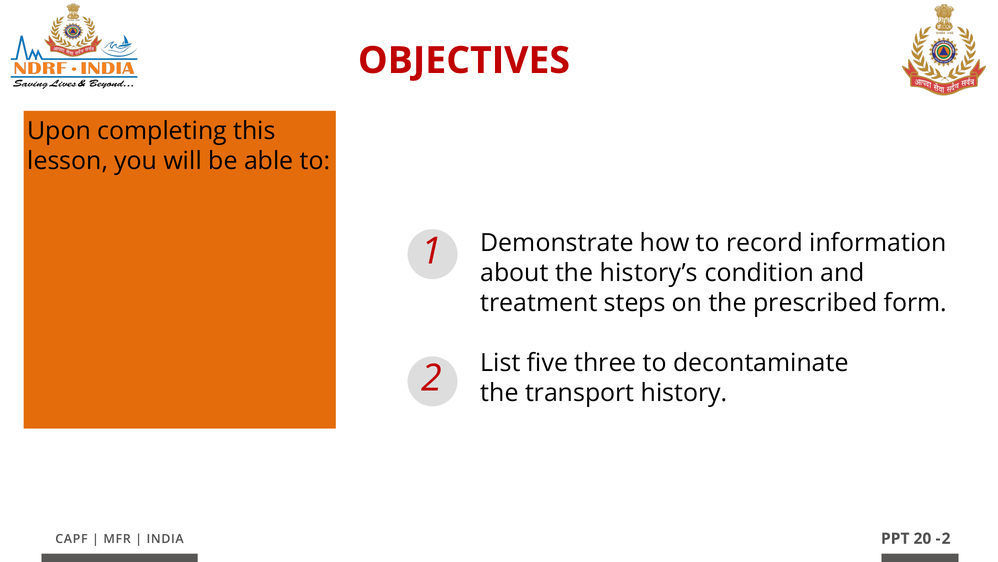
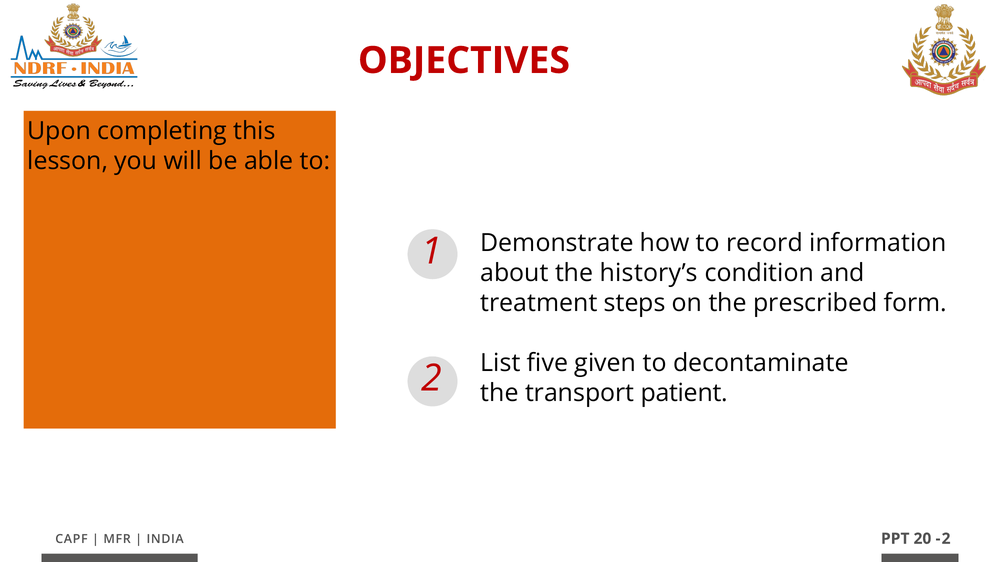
three: three -> given
history: history -> patient
